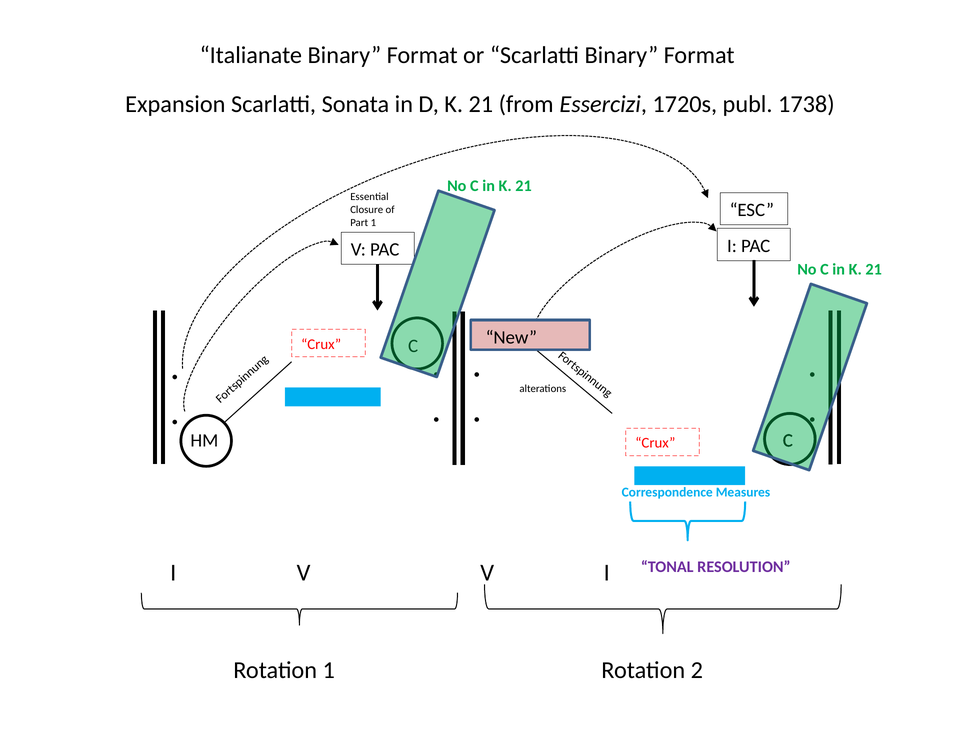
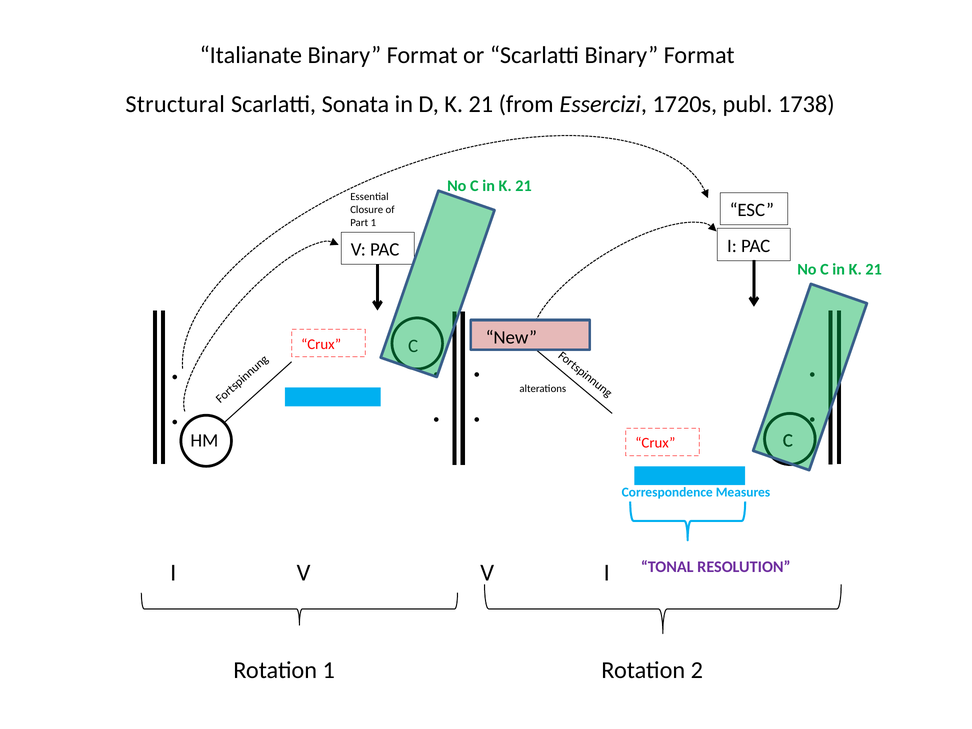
Expansion: Expansion -> Structural
